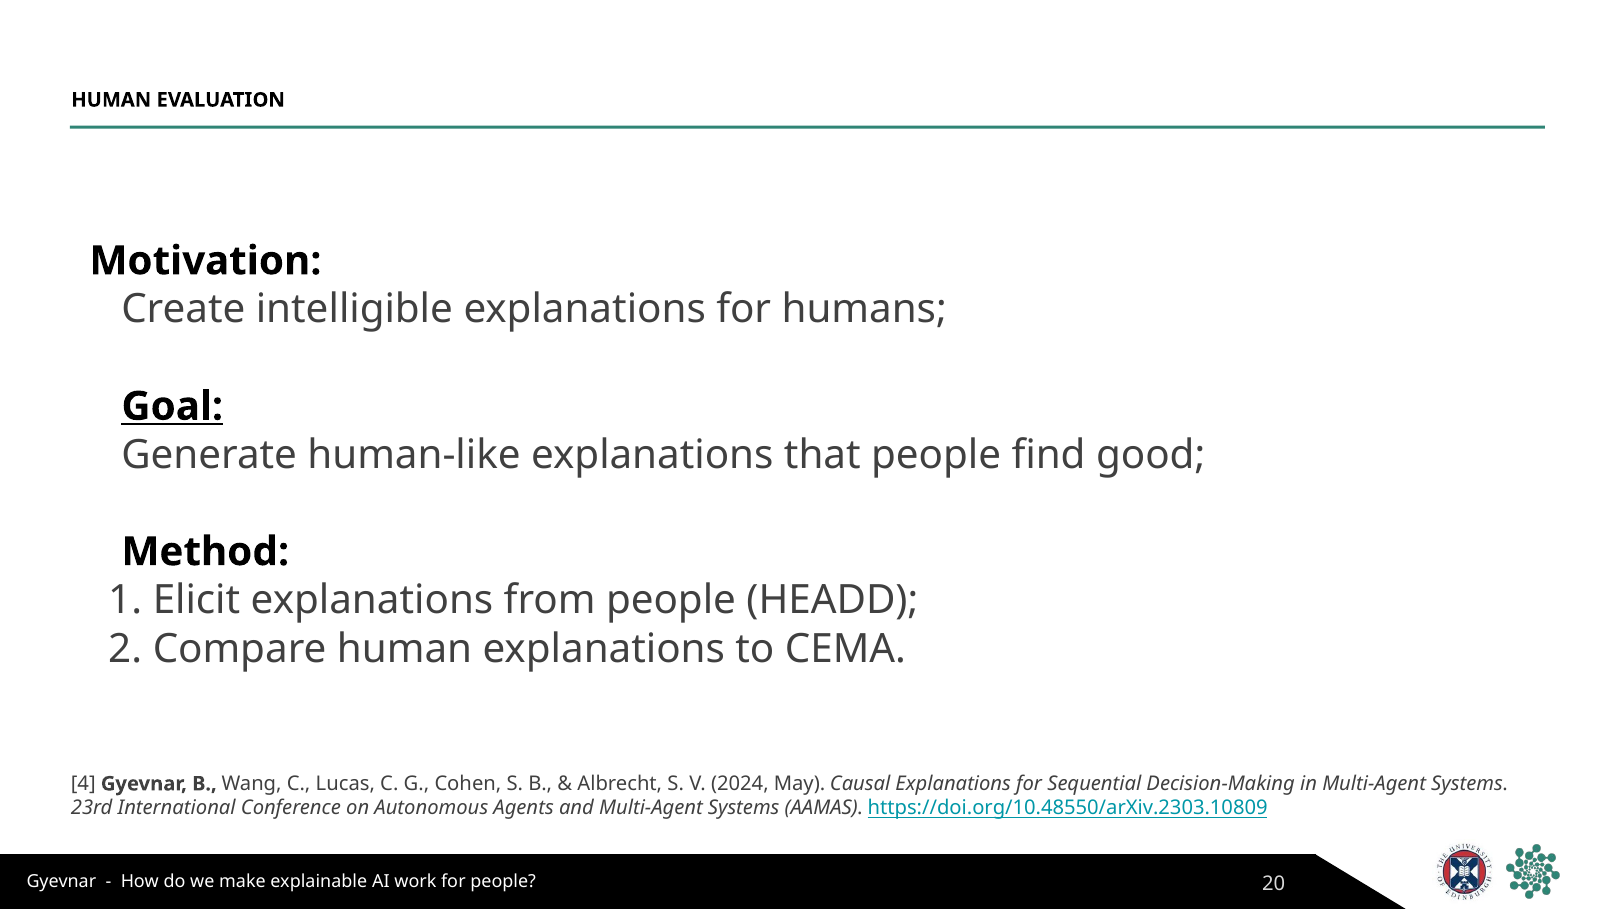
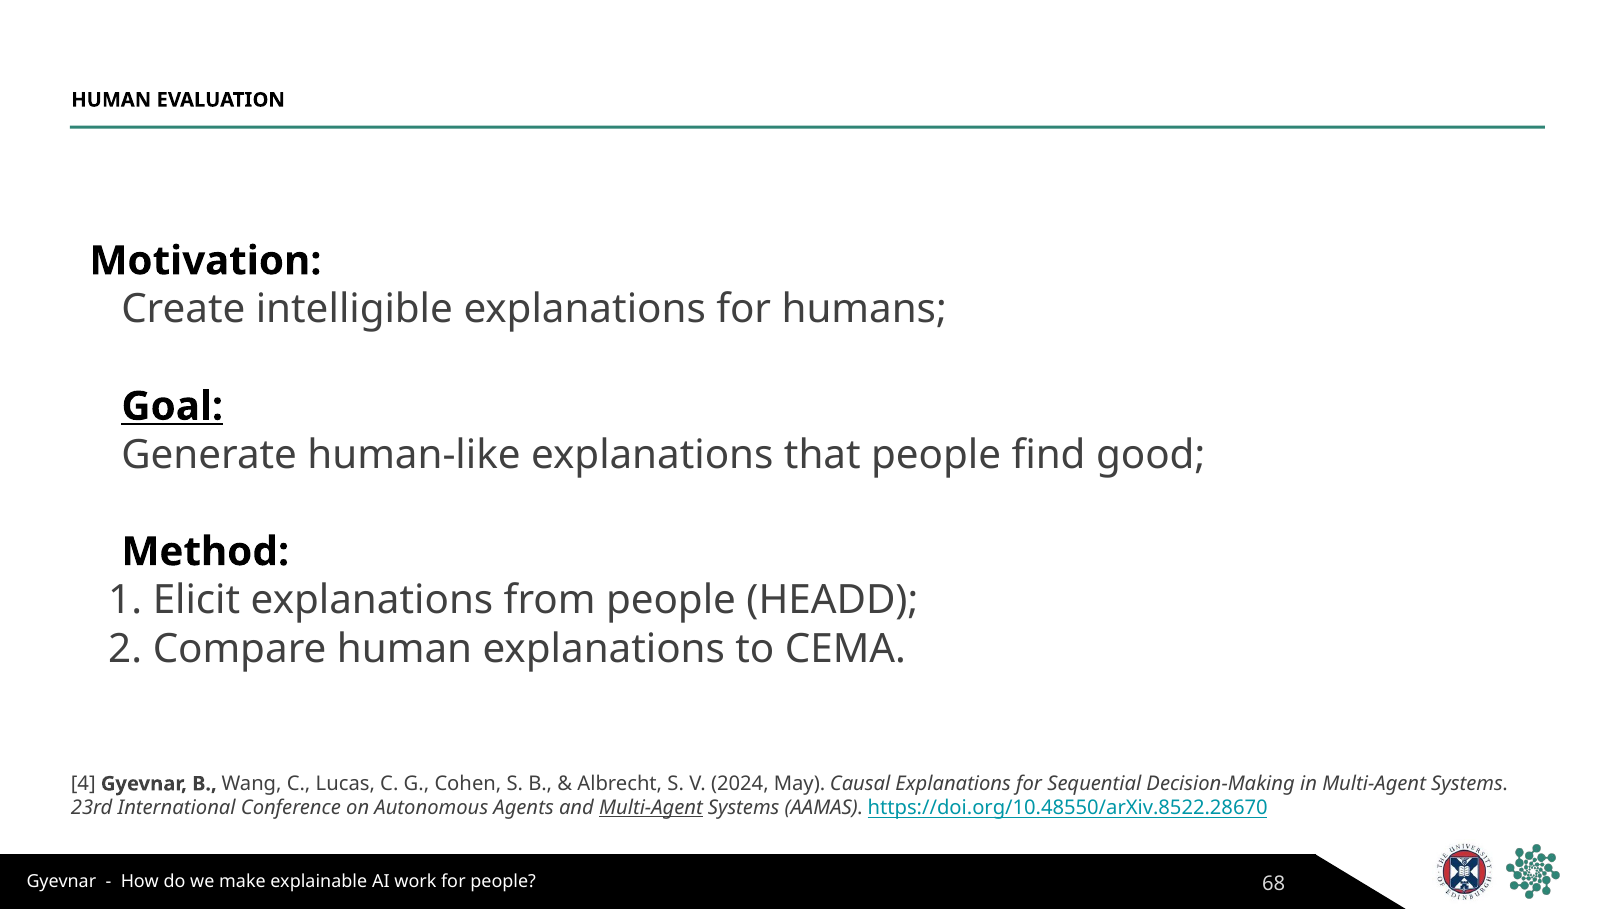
Multi-Agent at (651, 808) underline: none -> present
https://doi.org/10.48550/arXiv.2303.10809: https://doi.org/10.48550/arXiv.2303.10809 -> https://doi.org/10.48550/arXiv.8522.28670
20: 20 -> 68
